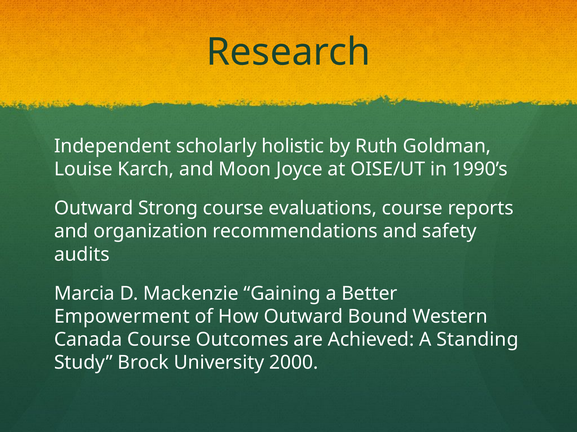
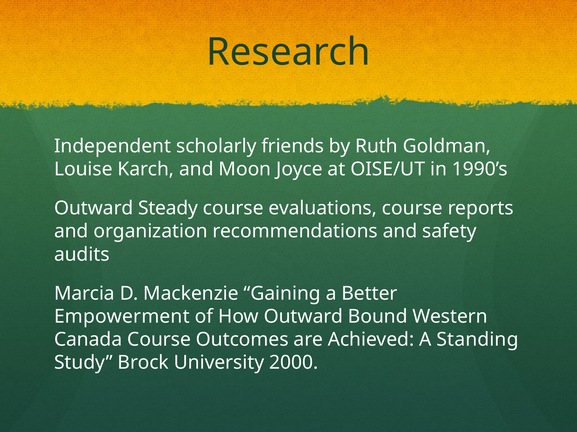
holistic: holistic -> friends
Strong: Strong -> Steady
